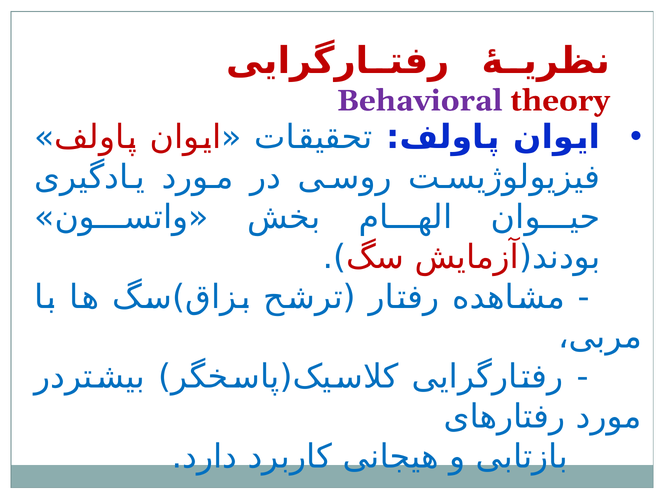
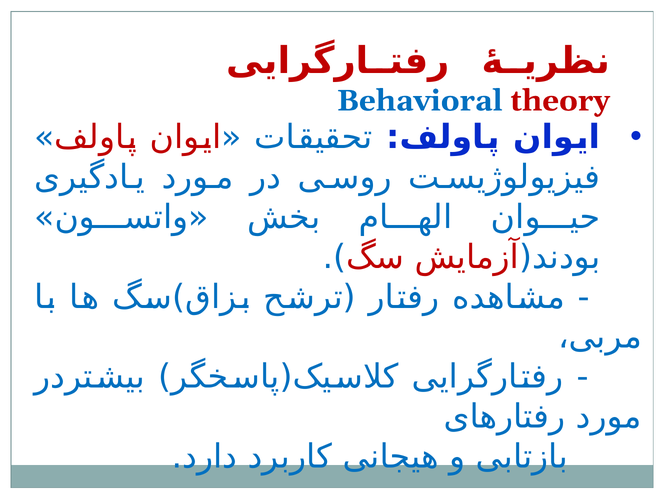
Behavioral colour: purple -> blue
